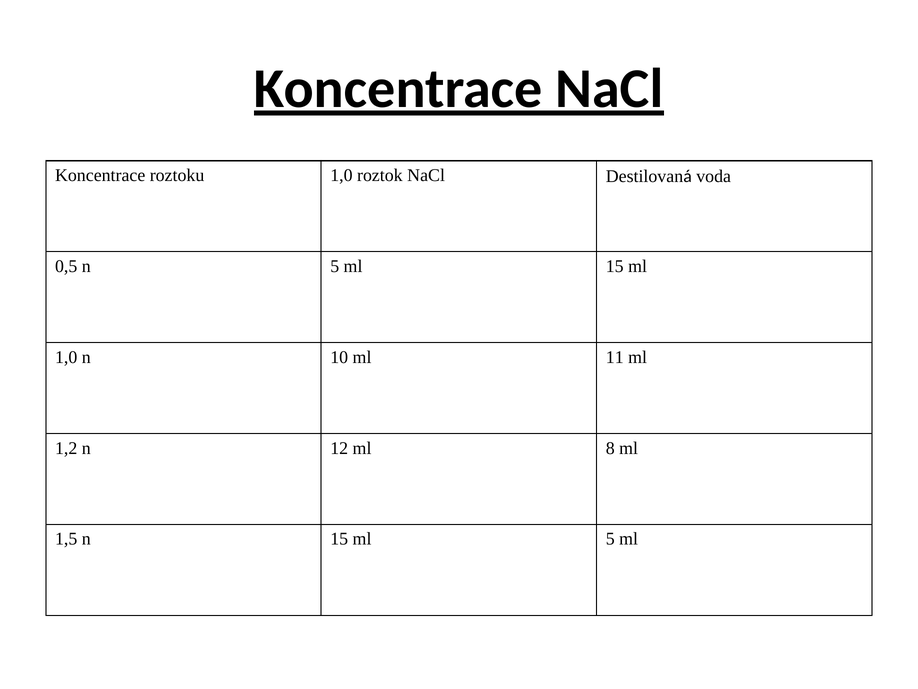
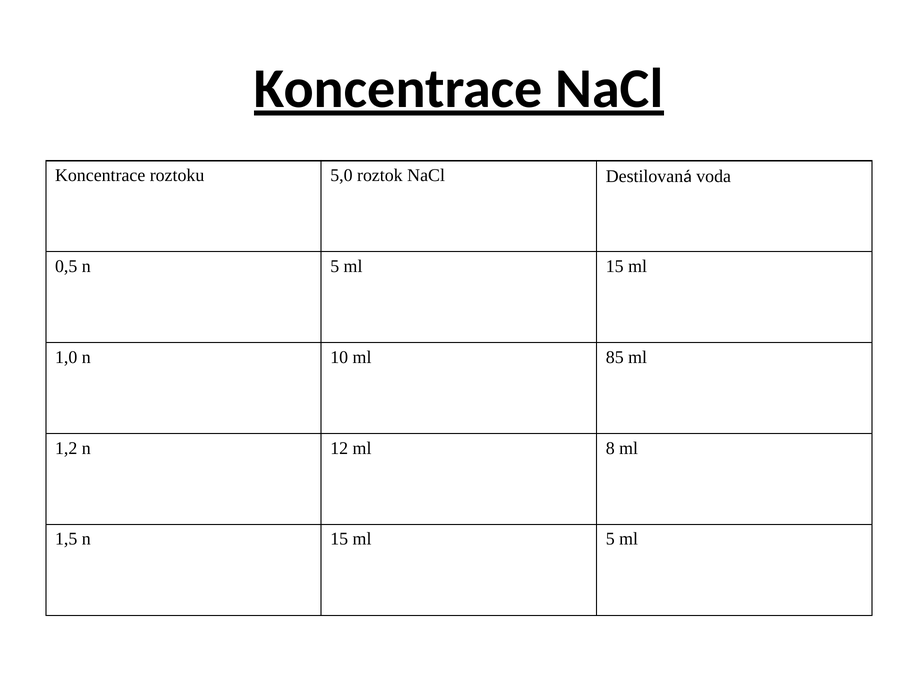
roztoku 1,0: 1,0 -> 5,0
11: 11 -> 85
